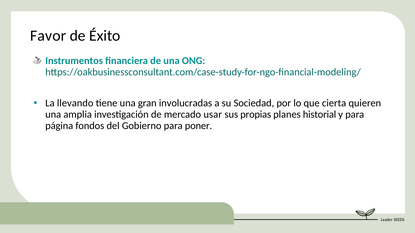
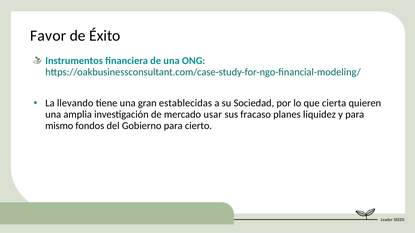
involucradas: involucradas -> establecidas
propias: propias -> fracaso
historial: historial -> liquidez
página: página -> mismo
poner: poner -> cierto
